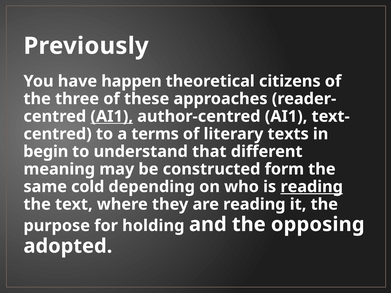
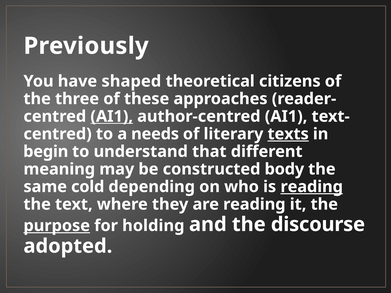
happen: happen -> shaped
terms: terms -> needs
texts underline: none -> present
form: form -> body
purpose underline: none -> present
opposing: opposing -> discourse
